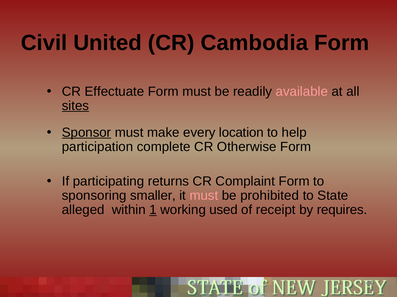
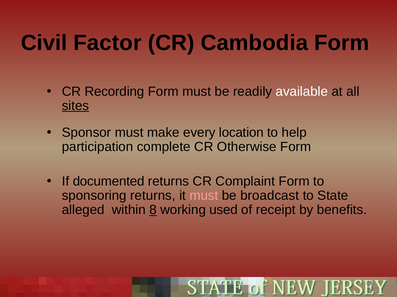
United: United -> Factor
Effectuate: Effectuate -> Recording
available colour: pink -> white
Sponsor underline: present -> none
participating: participating -> documented
sponsoring smaller: smaller -> returns
prohibited: prohibited -> broadcast
1: 1 -> 8
requires: requires -> benefits
